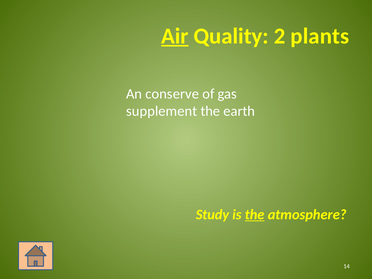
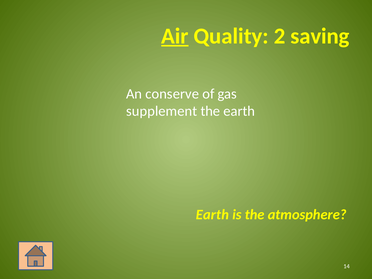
plants: plants -> saving
Study at (213, 215): Study -> Earth
the at (255, 215) underline: present -> none
